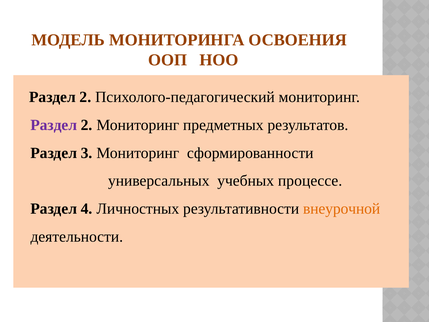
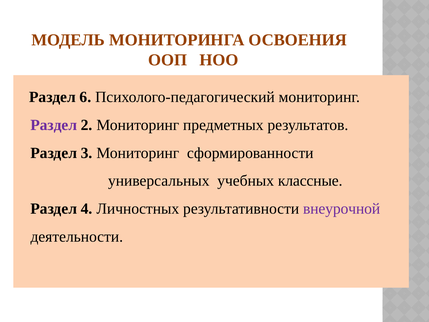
2 at (85, 97): 2 -> 6
процессе: процессе -> классные
внеурочной colour: orange -> purple
